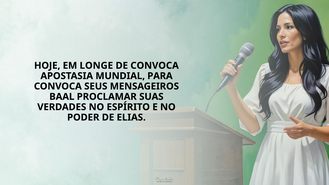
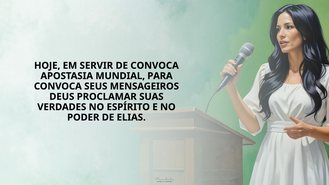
LONGE: LONGE -> SERVIR
BAAL: BAAL -> DEUS
